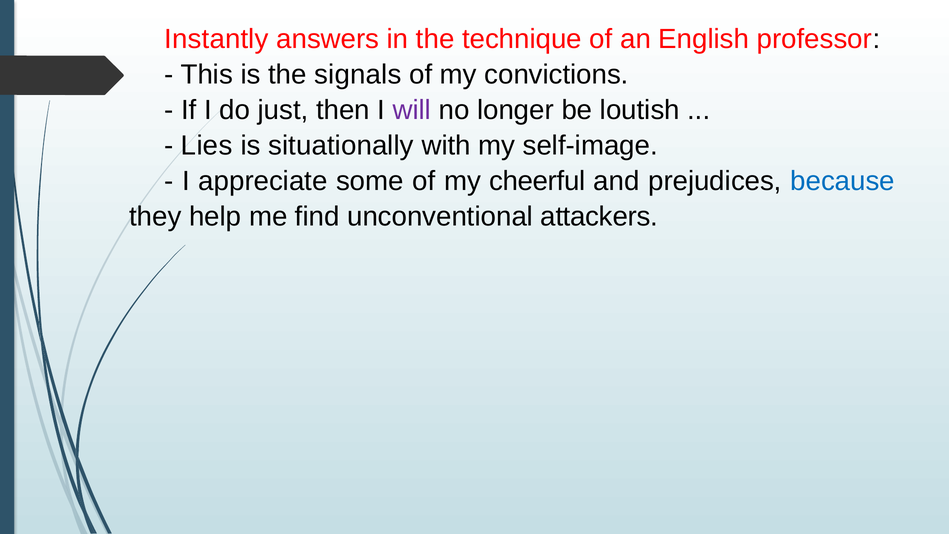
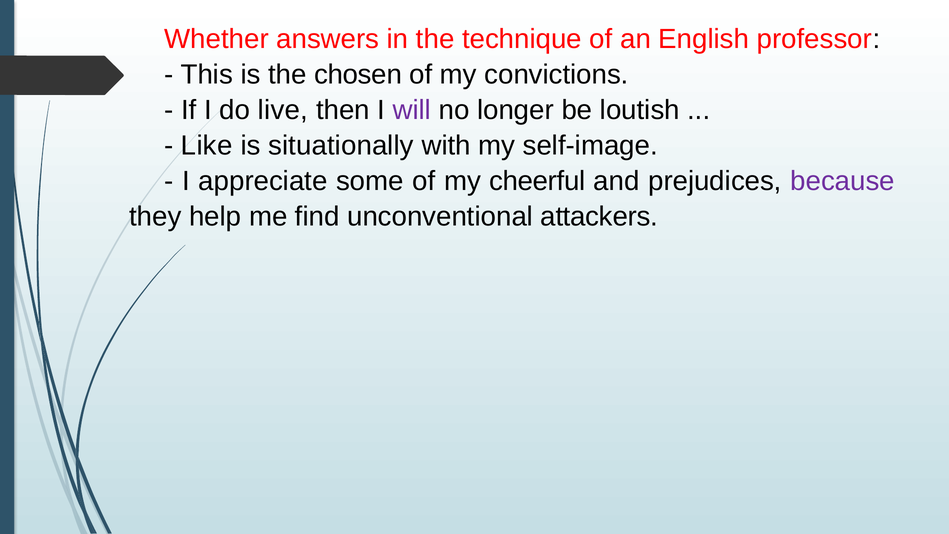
Instantly: Instantly -> Whether
signals: signals -> chosen
just: just -> live
Lies: Lies -> Like
because colour: blue -> purple
